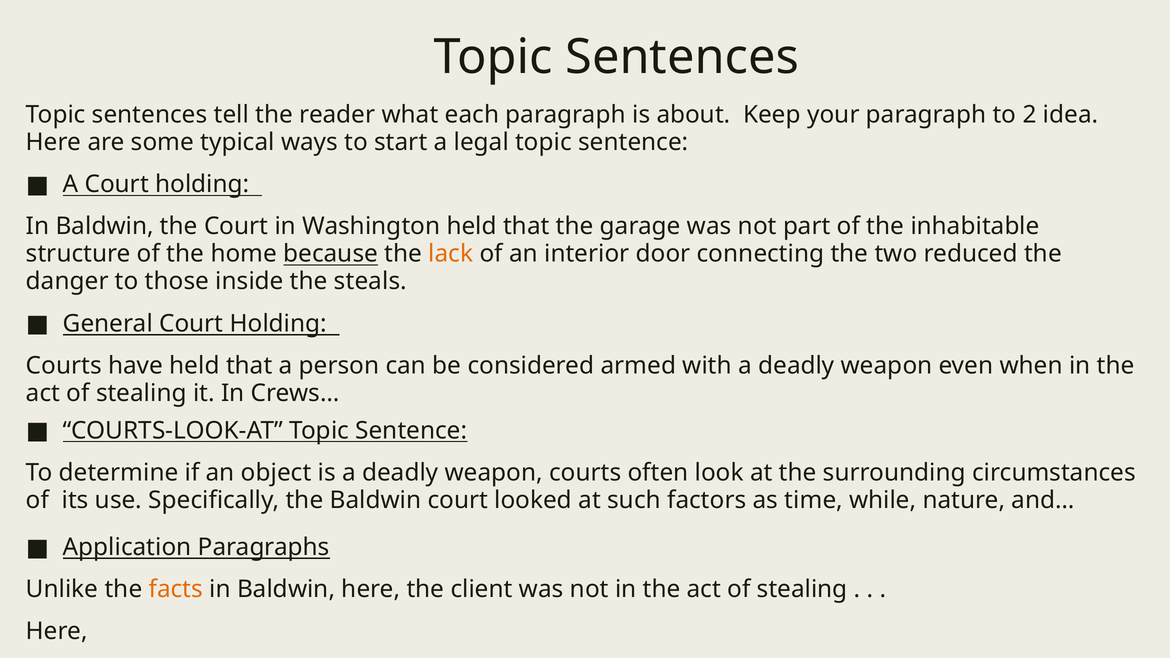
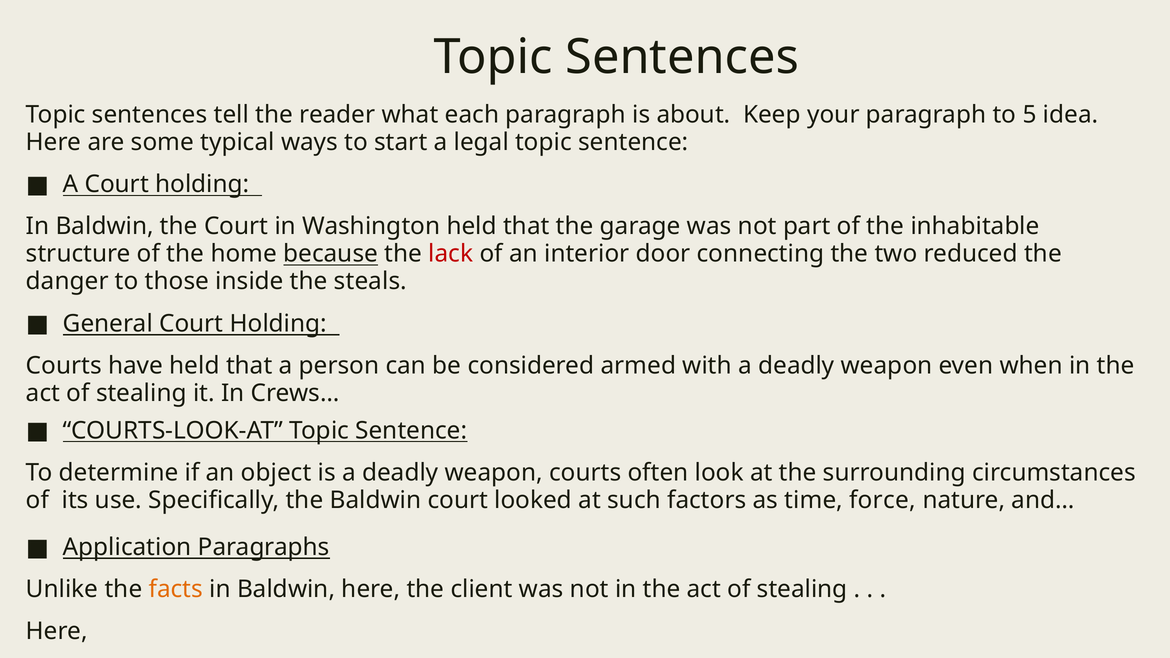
2: 2 -> 5
lack colour: orange -> red
while: while -> force
